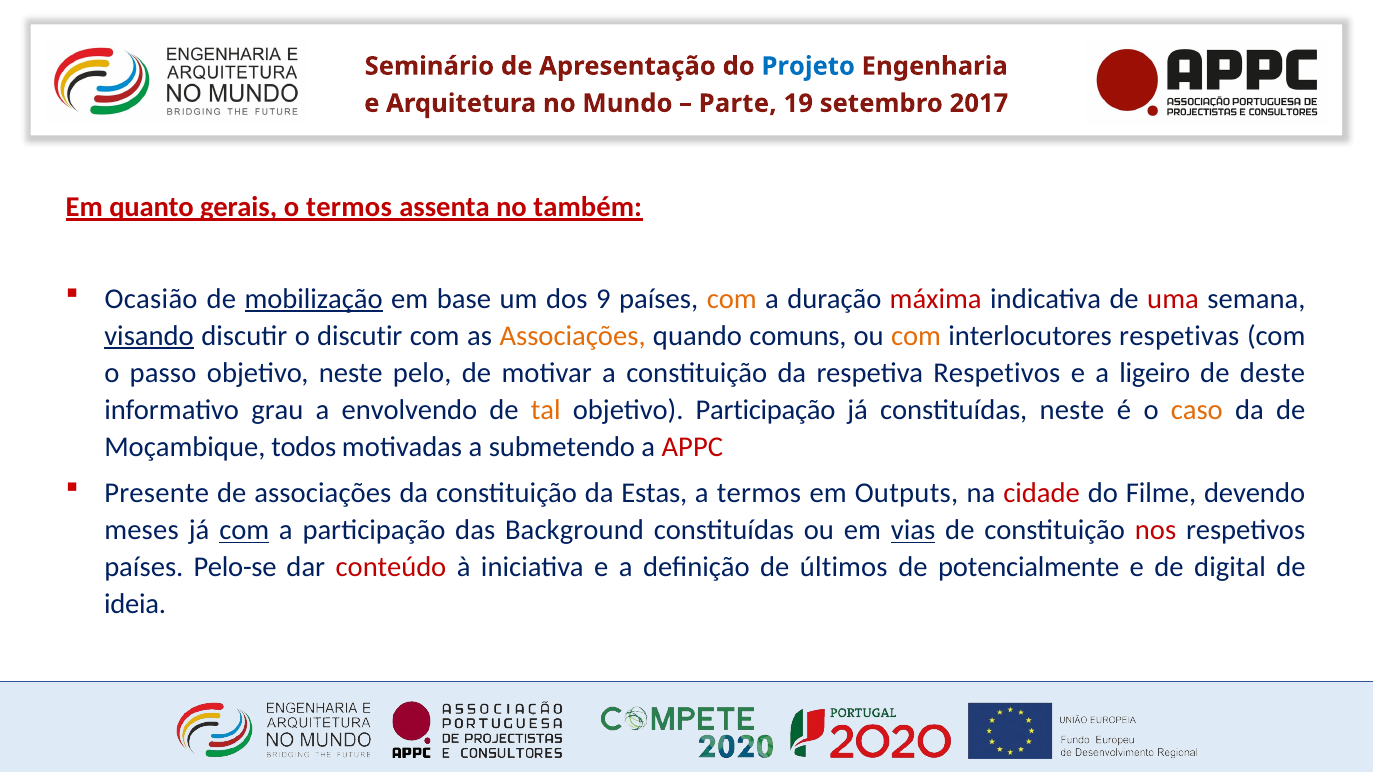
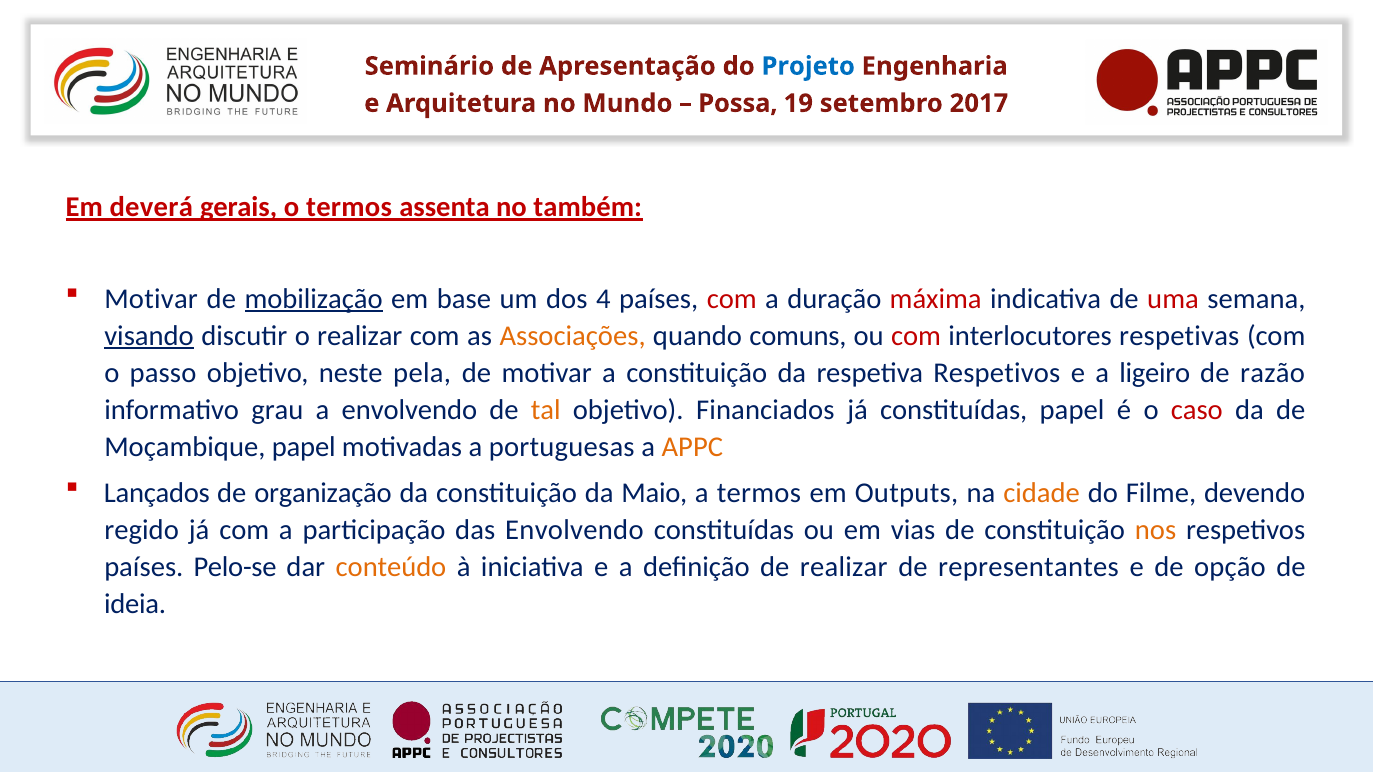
Parte: Parte -> Possa
quanto: quanto -> deverá
Ocasião at (151, 299): Ocasião -> Motivar
9: 9 -> 4
com at (732, 299) colour: orange -> red
o discutir: discutir -> realizar
com at (916, 336) colour: orange -> red
pelo: pelo -> pela
deste: deste -> razão
objetivo Participação: Participação -> Financiados
constituídas neste: neste -> papel
caso colour: orange -> red
Moçambique todos: todos -> papel
submetendo: submetendo -> portuguesas
APPC colour: red -> orange
Presente: Presente -> Lançados
de associações: associações -> organização
Estas: Estas -> Maio
cidade colour: red -> orange
meses: meses -> regido
com at (244, 530) underline: present -> none
das Background: Background -> Envolvendo
vias underline: present -> none
nos colour: red -> orange
conteúdo colour: red -> orange
de últimos: últimos -> realizar
potencialmente: potencialmente -> representantes
digital: digital -> opção
